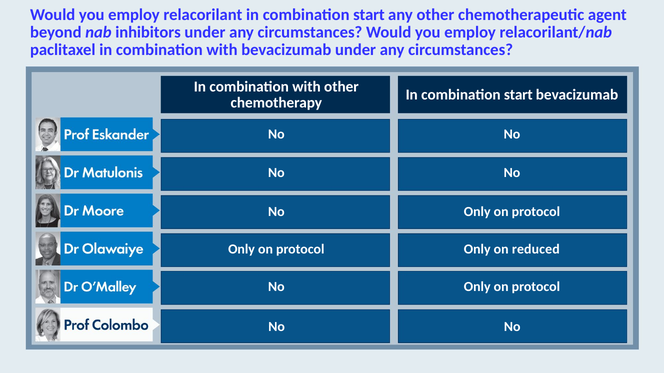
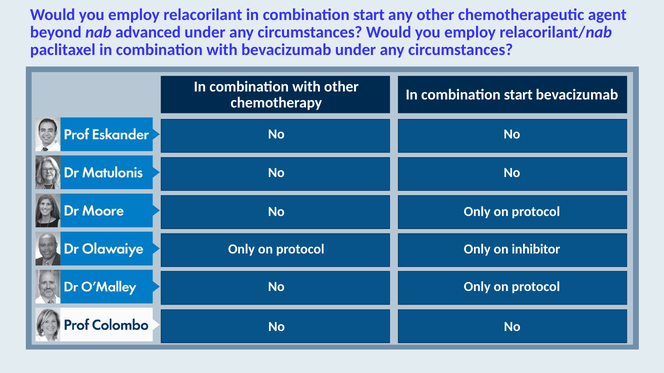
inhibitors: inhibitors -> advanced
reduced: reduced -> inhibitor
